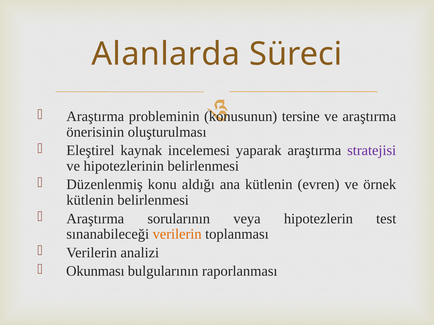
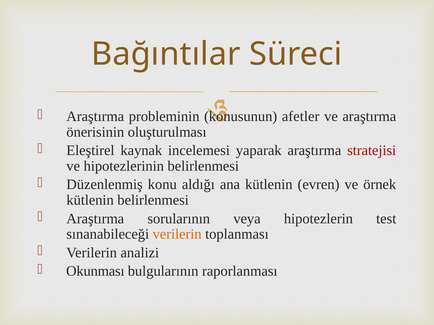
Alanlarda: Alanlarda -> Bağıntılar
tersine: tersine -> afetler
stratejisi colour: purple -> red
